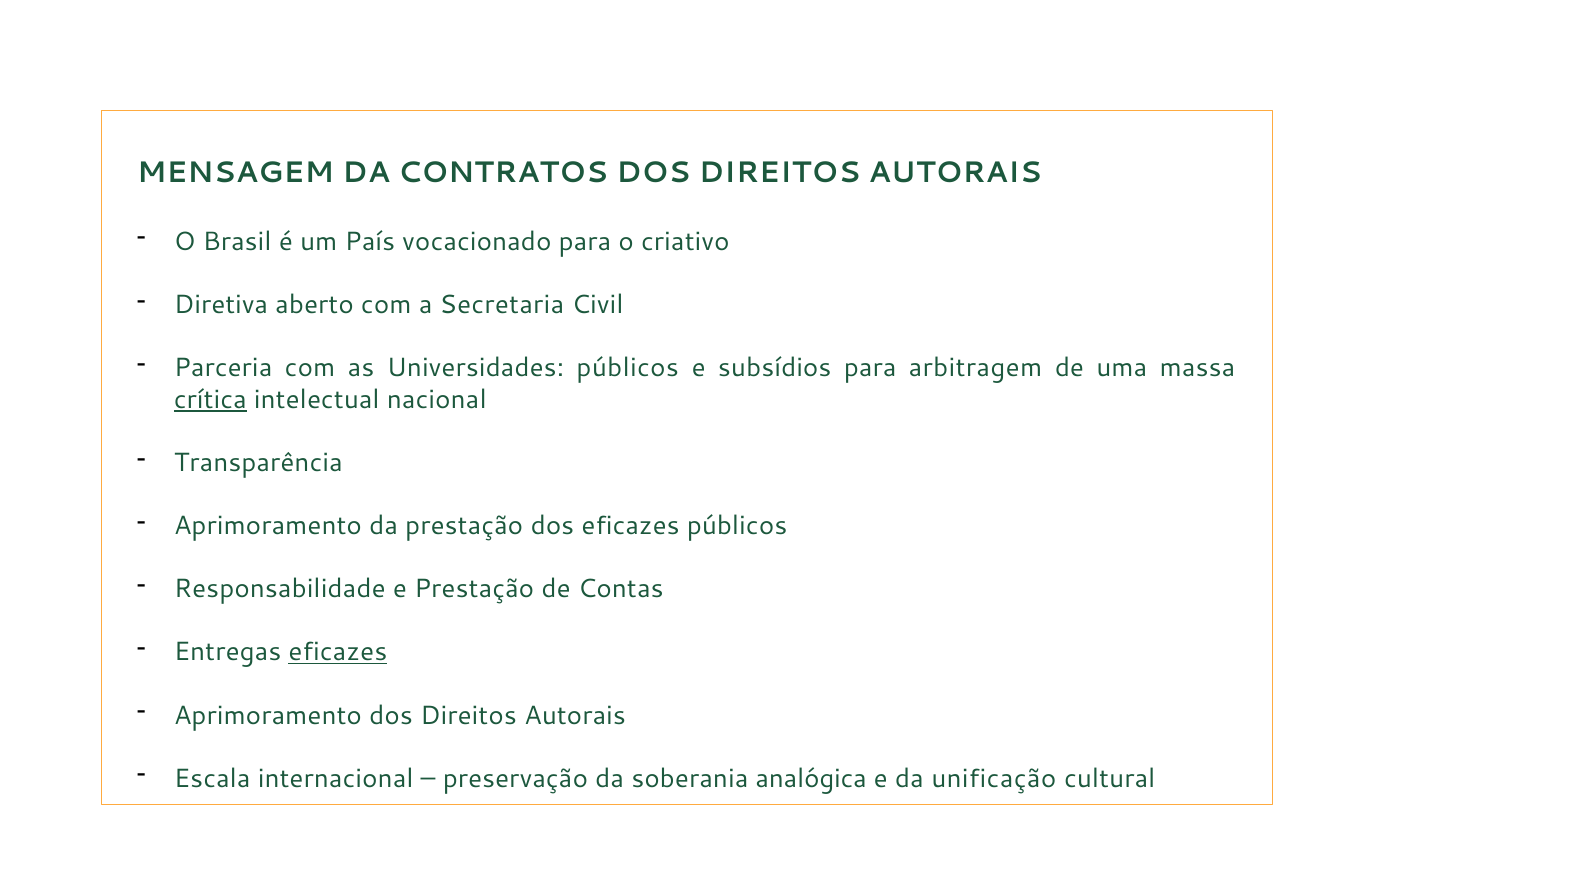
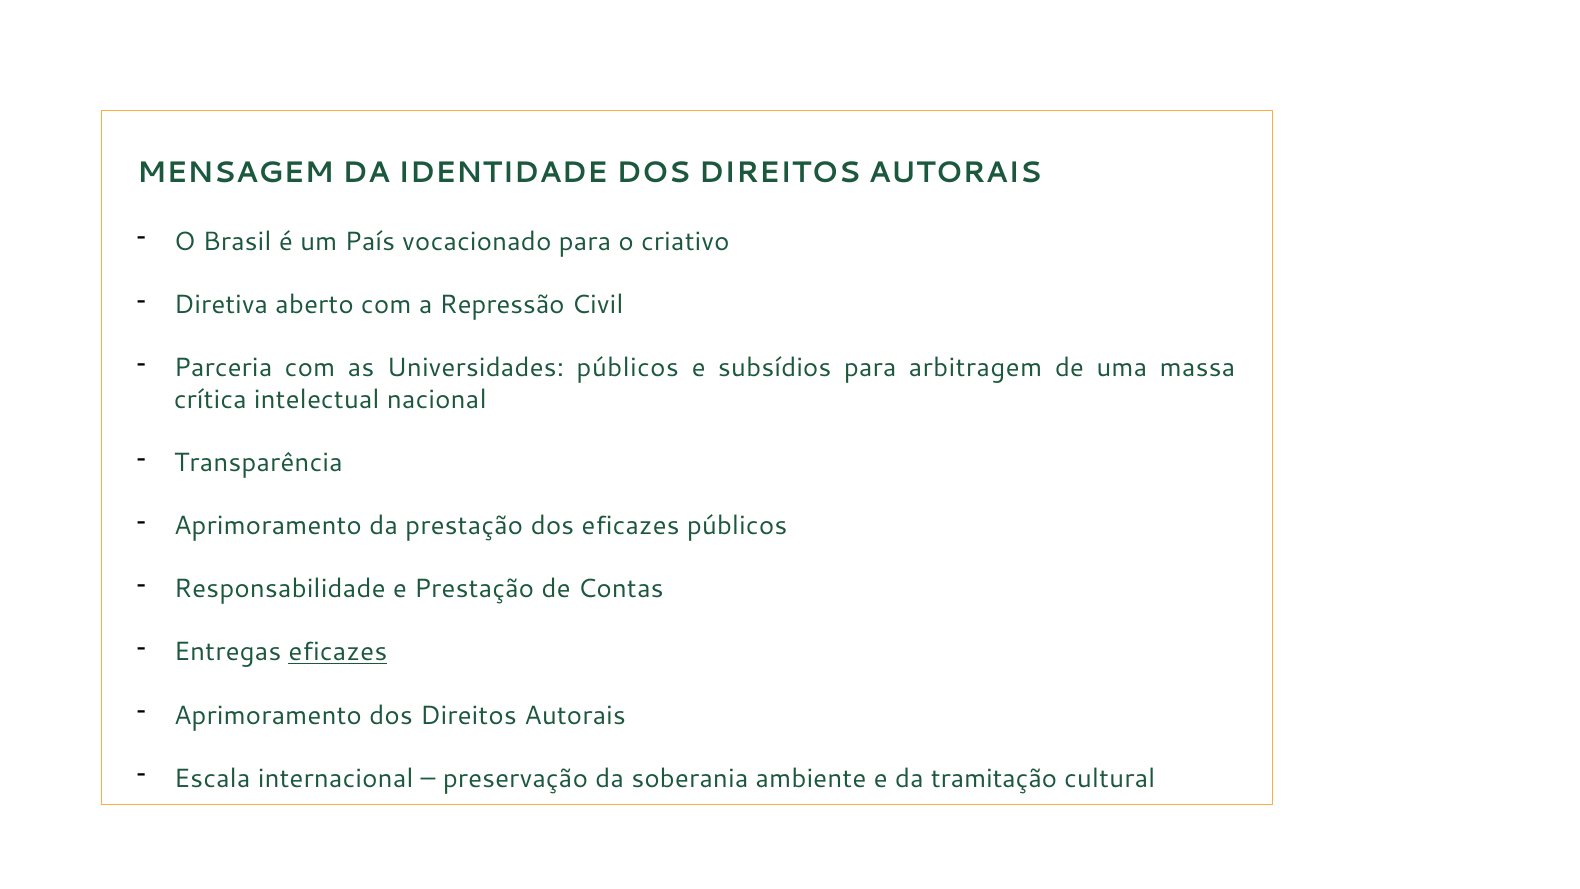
CONTRATOS: CONTRATOS -> IDENTIDADE
Secretaria: Secretaria -> Repressão
crítica underline: present -> none
analógica: analógica -> ambiente
unificação: unificação -> tramitação
